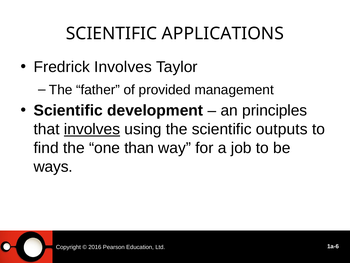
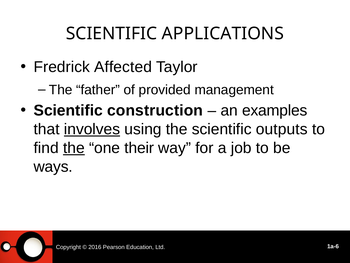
Fredrick Involves: Involves -> Affected
development: development -> construction
principles: principles -> examples
the at (74, 148) underline: none -> present
than: than -> their
